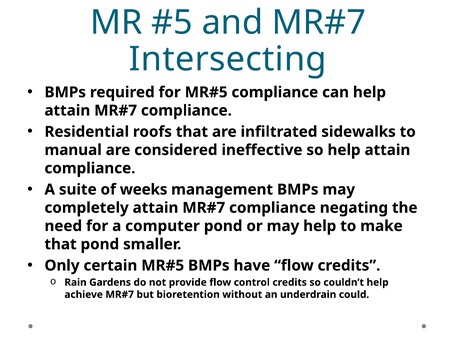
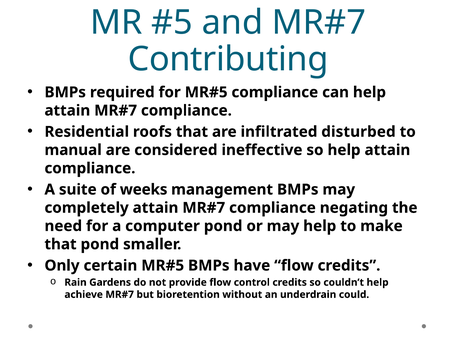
Intersecting: Intersecting -> Contributing
sidewalks: sidewalks -> disturbed
